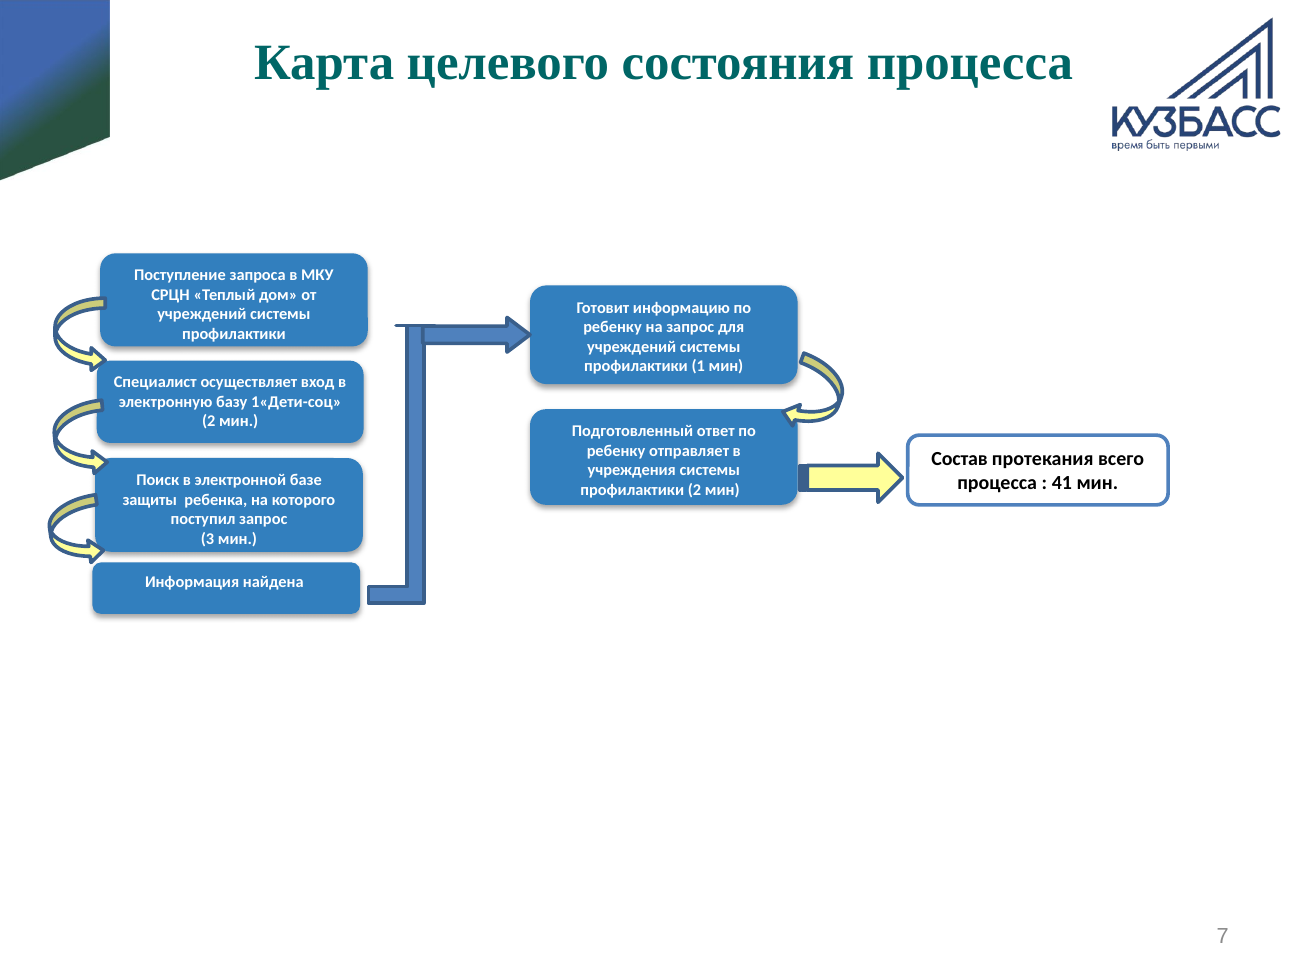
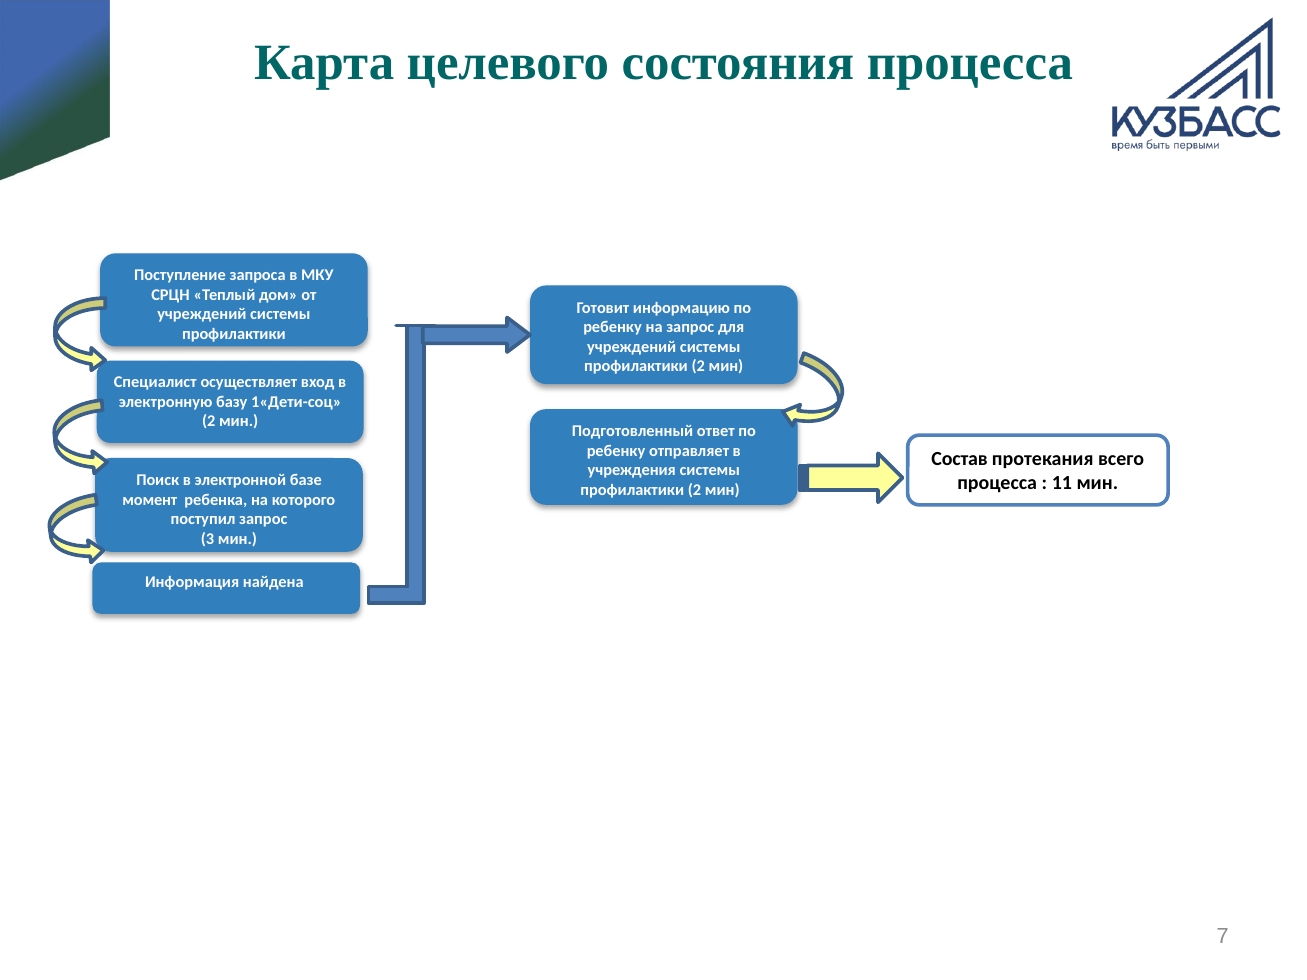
1 at (698, 367): 1 -> 2
41: 41 -> 11
защиты: защиты -> момент
